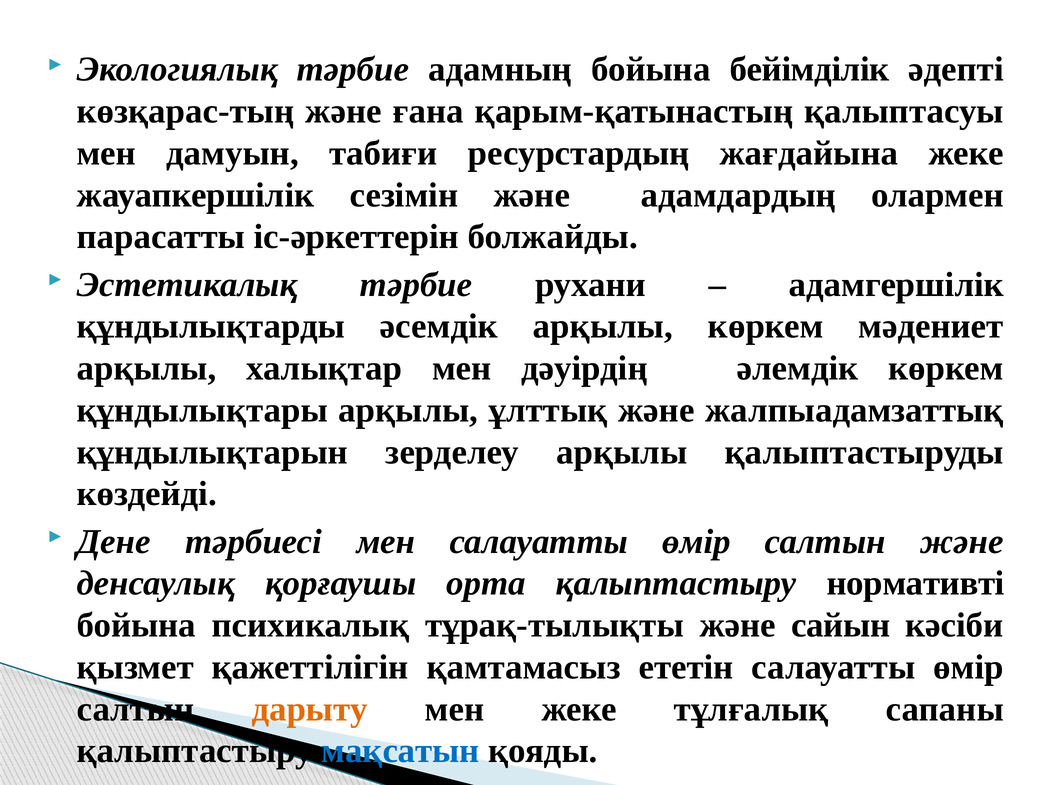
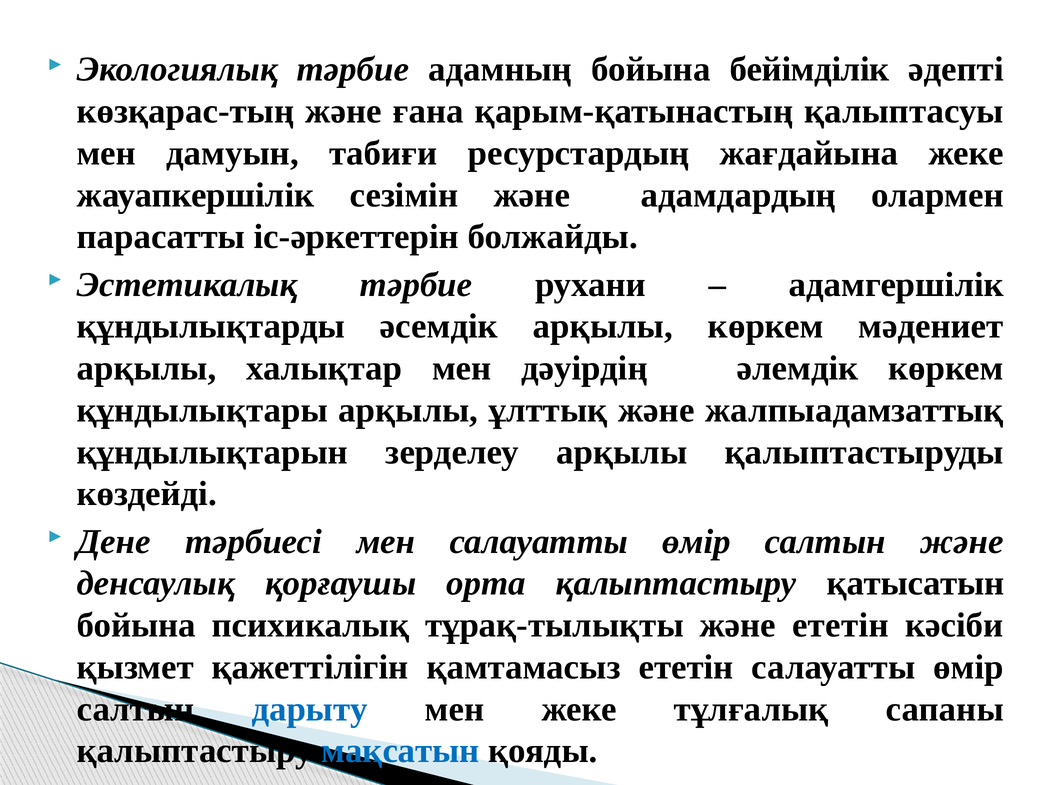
нормативті: нормативті -> қатысатын
және сайын: сайын -> ететін
дарыту colour: orange -> blue
